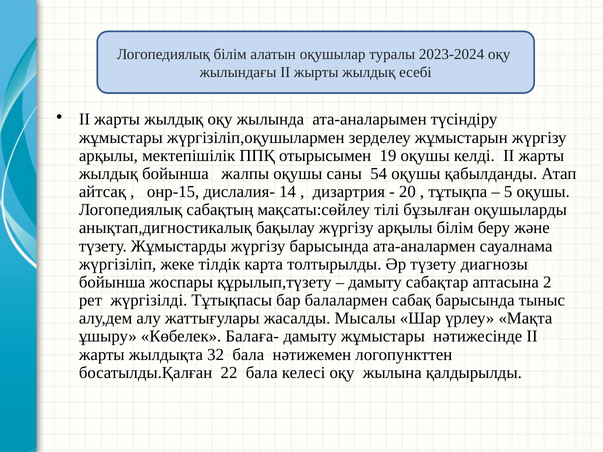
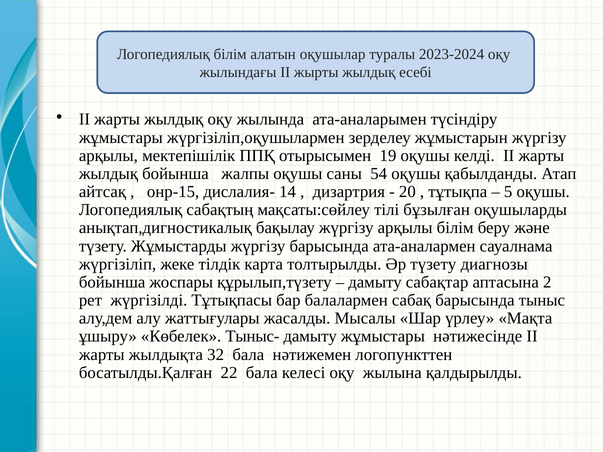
Балаға-: Балаға- -> Тыныс-
